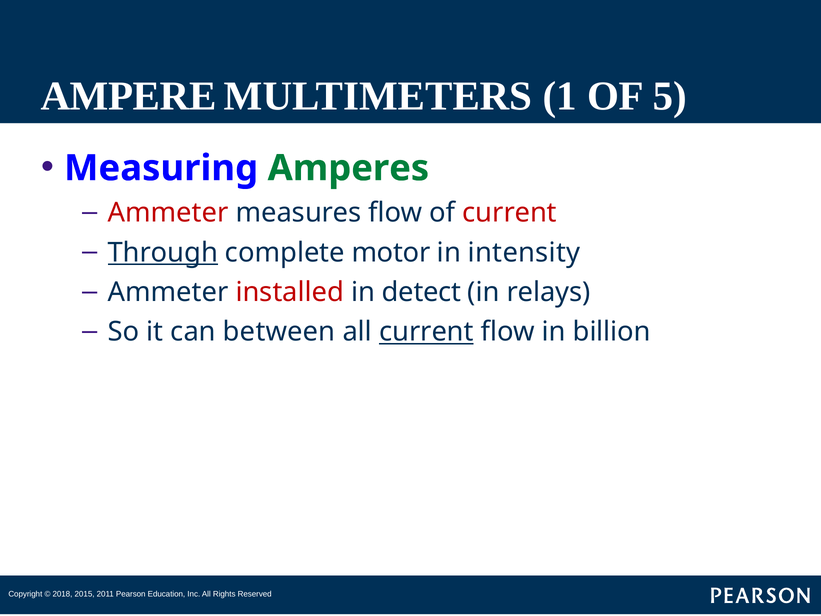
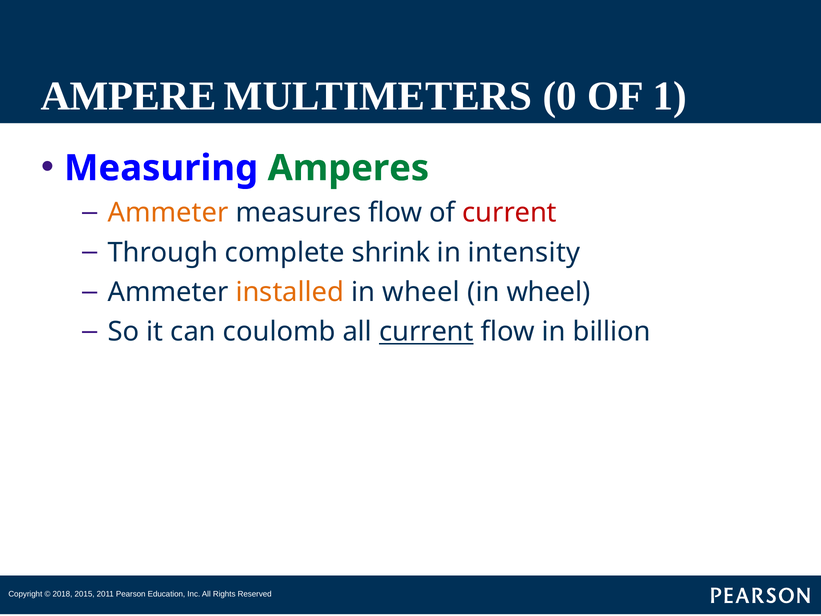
1: 1 -> 0
5: 5 -> 1
Ammeter at (168, 213) colour: red -> orange
Through underline: present -> none
motor: motor -> shrink
installed colour: red -> orange
detect at (421, 292): detect -> wheel
relays at (548, 292): relays -> wheel
between: between -> coulomb
